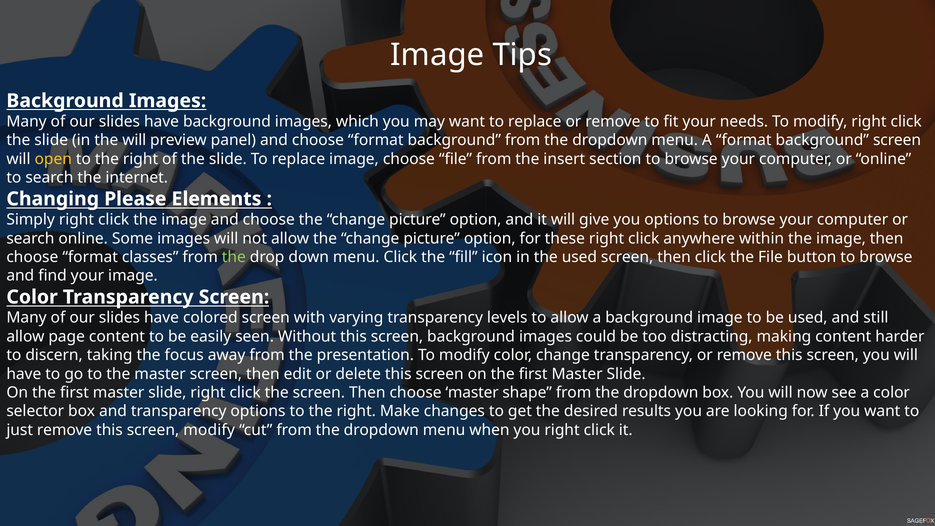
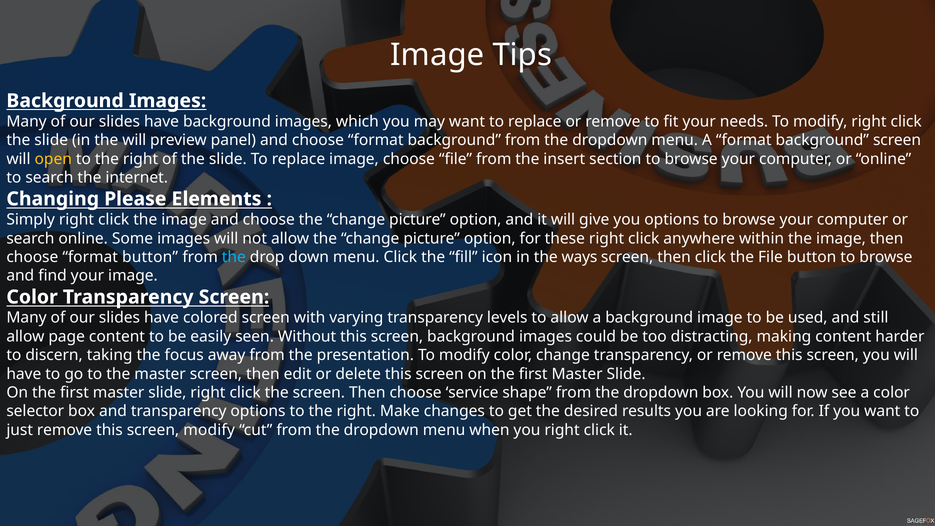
format classes: classes -> button
the at (234, 257) colour: light green -> light blue
the used: used -> ways
choose master: master -> service
